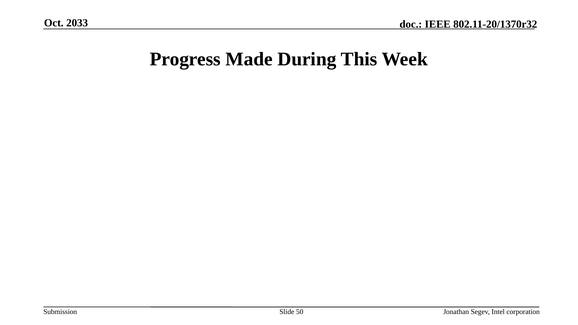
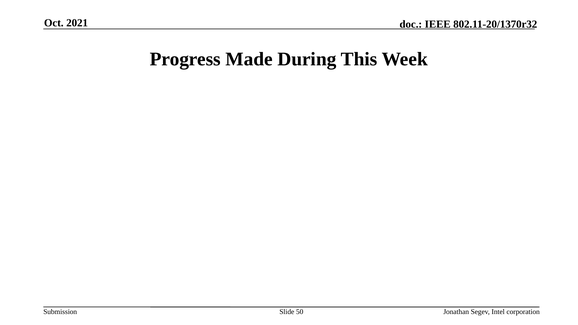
2033: 2033 -> 2021
